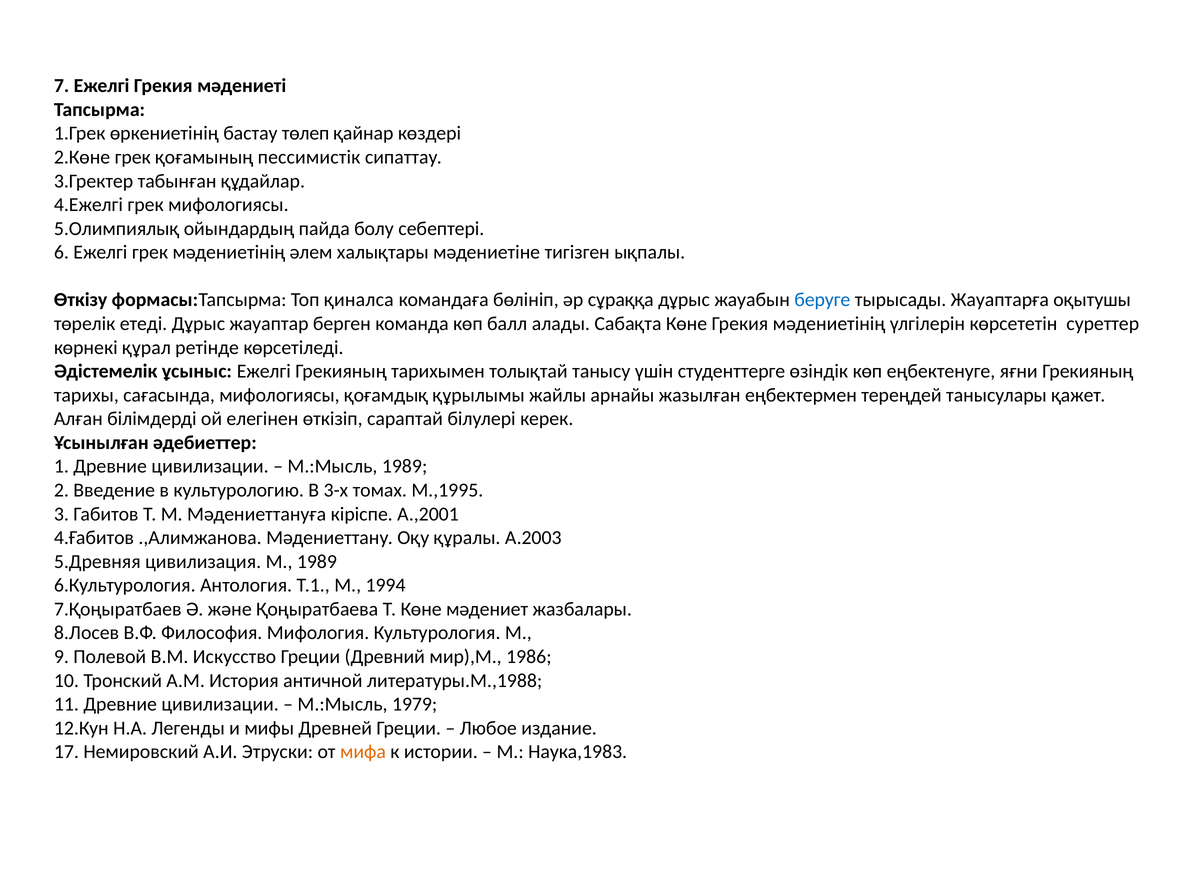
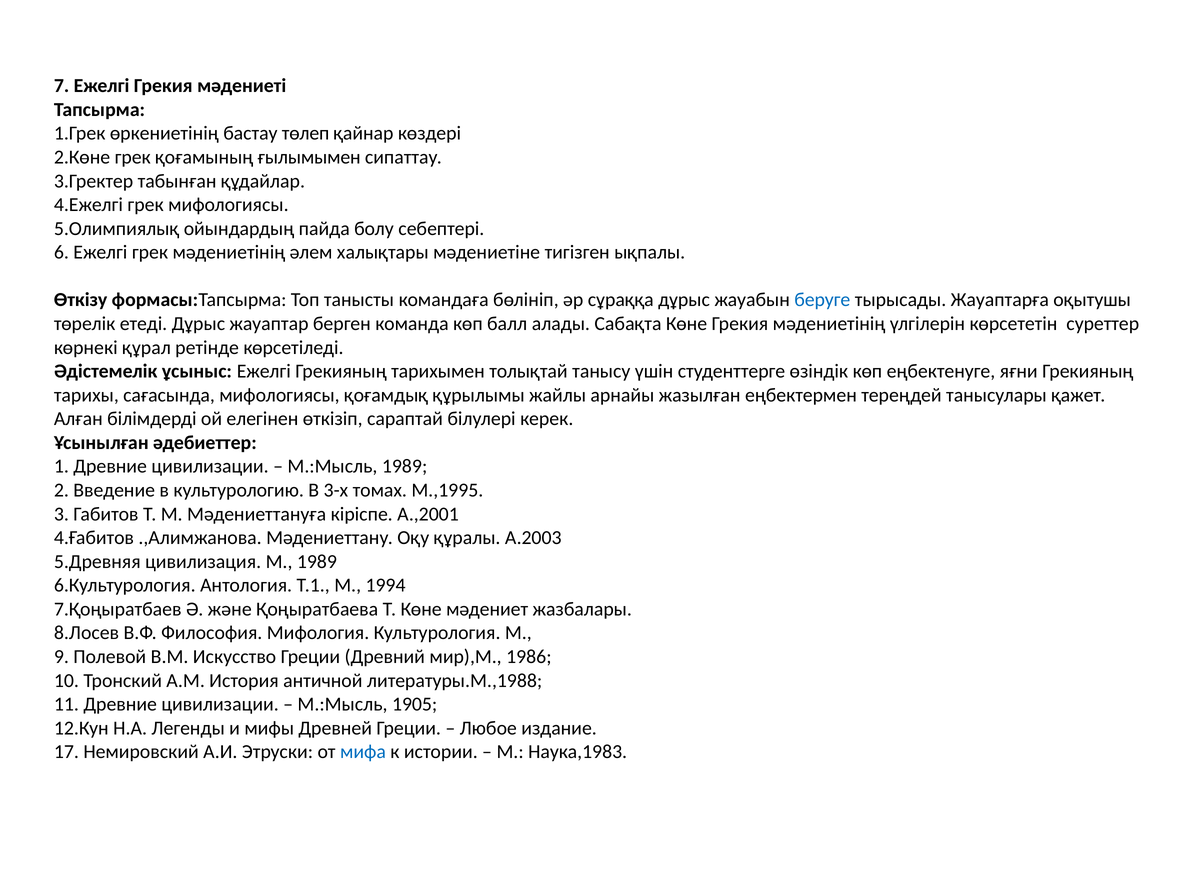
пессимистік: пессимистік -> ғылымымен
қиналса: қиналса -> танысты
1979: 1979 -> 1905
мифа colour: orange -> blue
